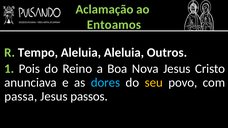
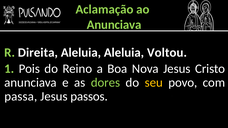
Entoamos at (114, 25): Entoamos -> Anunciava
Tempo: Tempo -> Direita
Outros: Outros -> Voltou
dores colour: light blue -> light green
